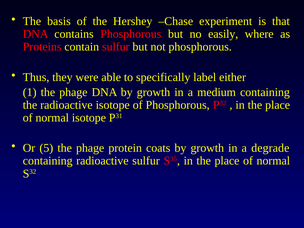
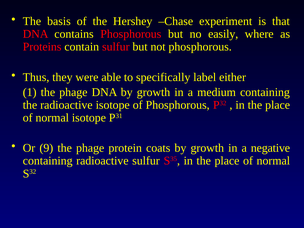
5: 5 -> 9
degrade: degrade -> negative
